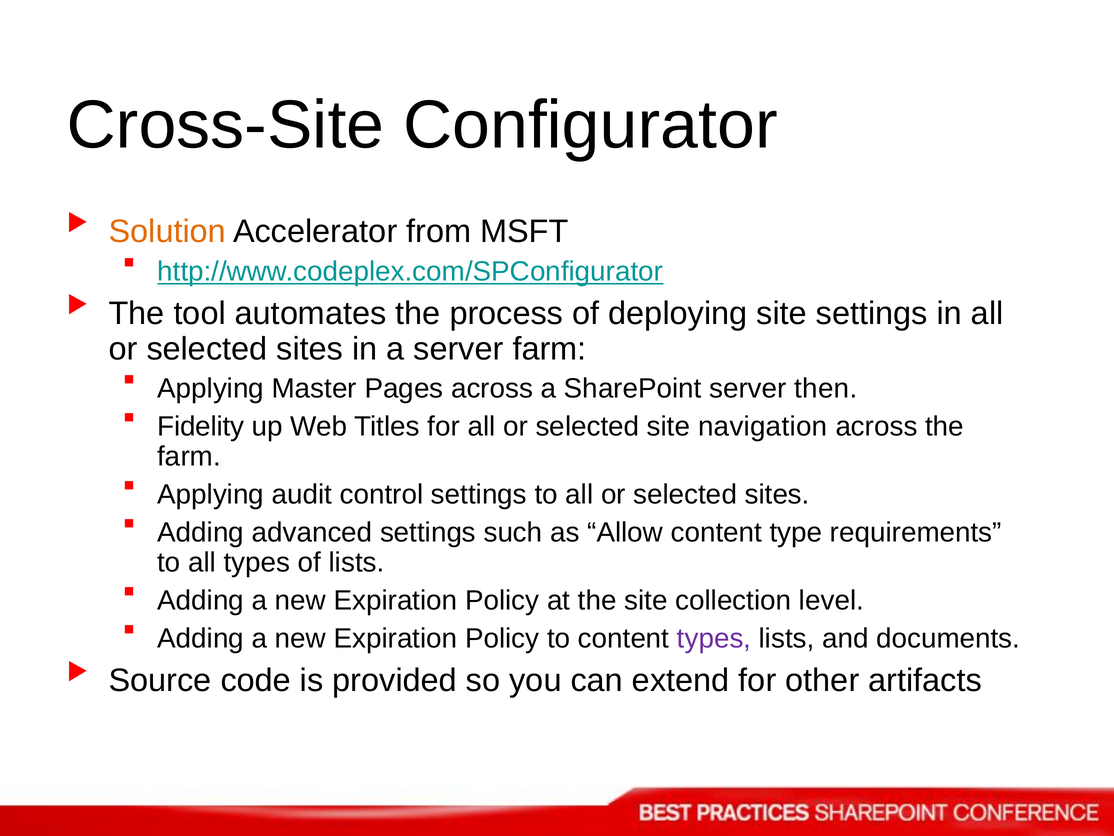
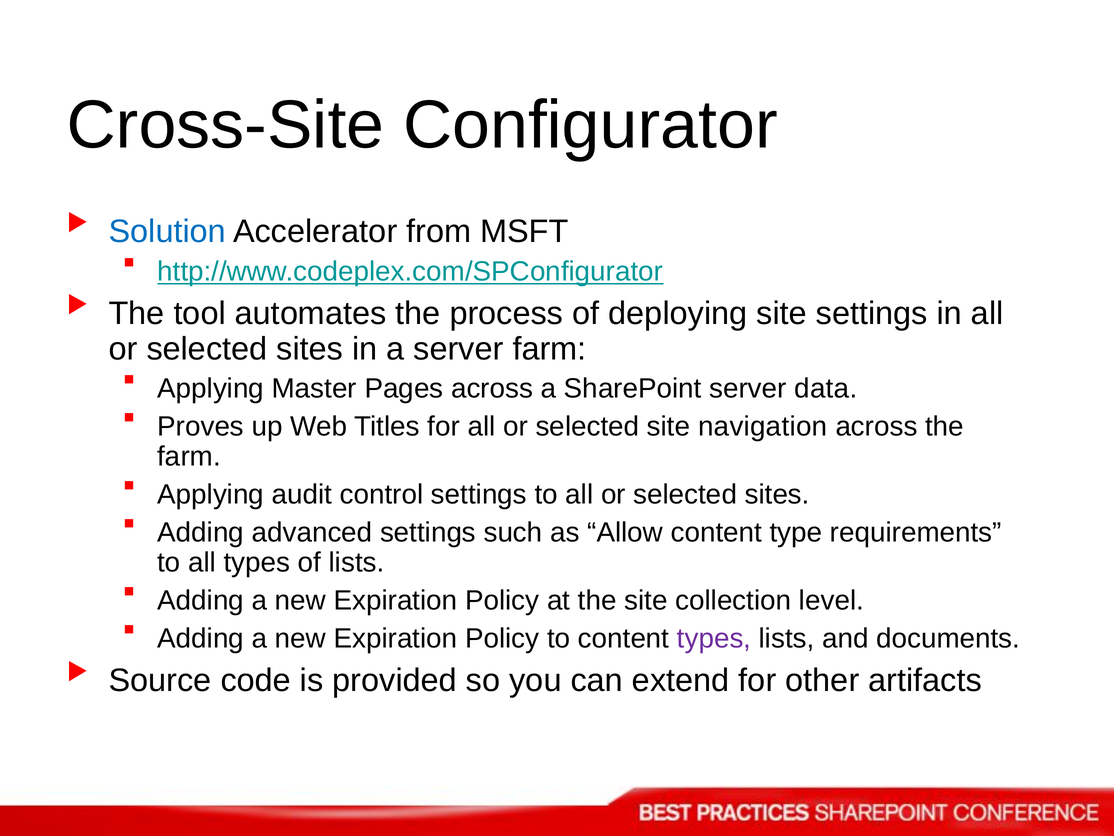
Solution colour: orange -> blue
then: then -> data
Fidelity: Fidelity -> Proves
